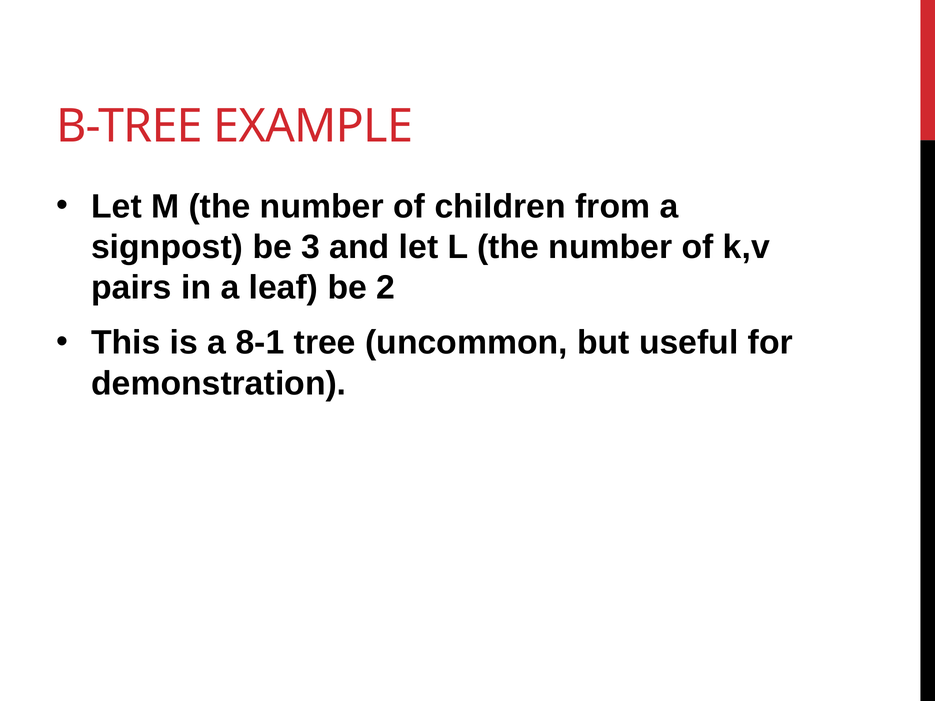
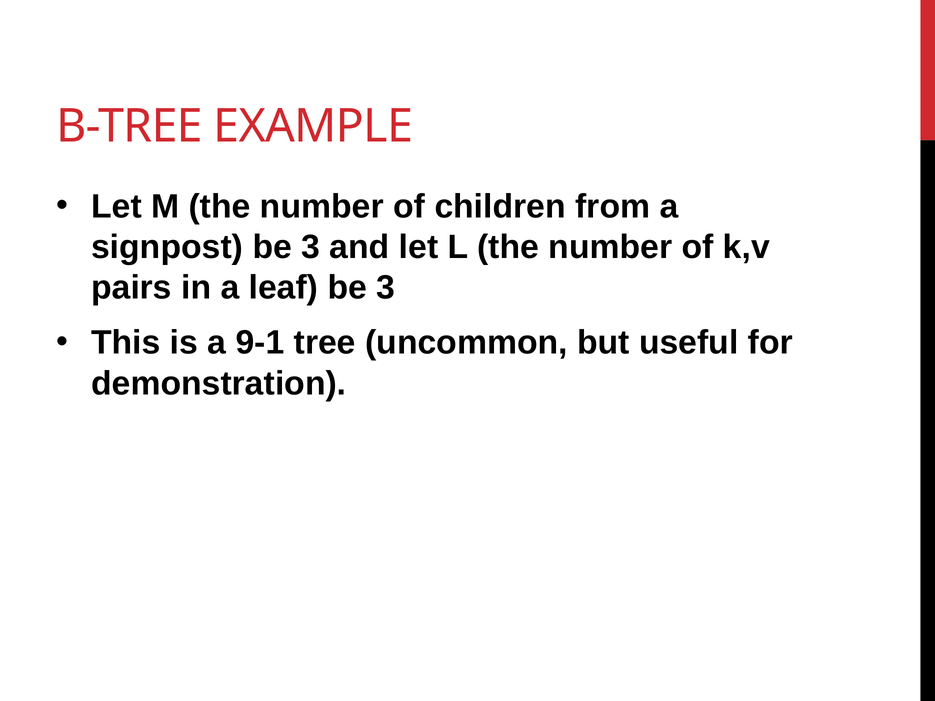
leaf be 2: 2 -> 3
8-1: 8-1 -> 9-1
